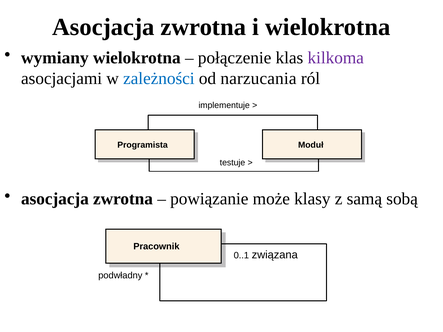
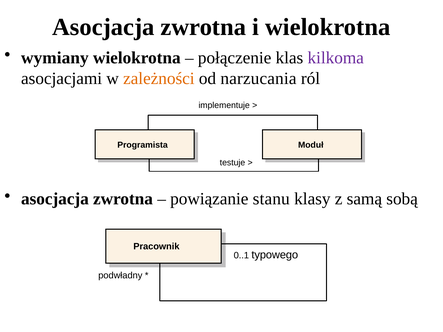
zależności colour: blue -> orange
może: może -> stanu
związana: związana -> typowego
